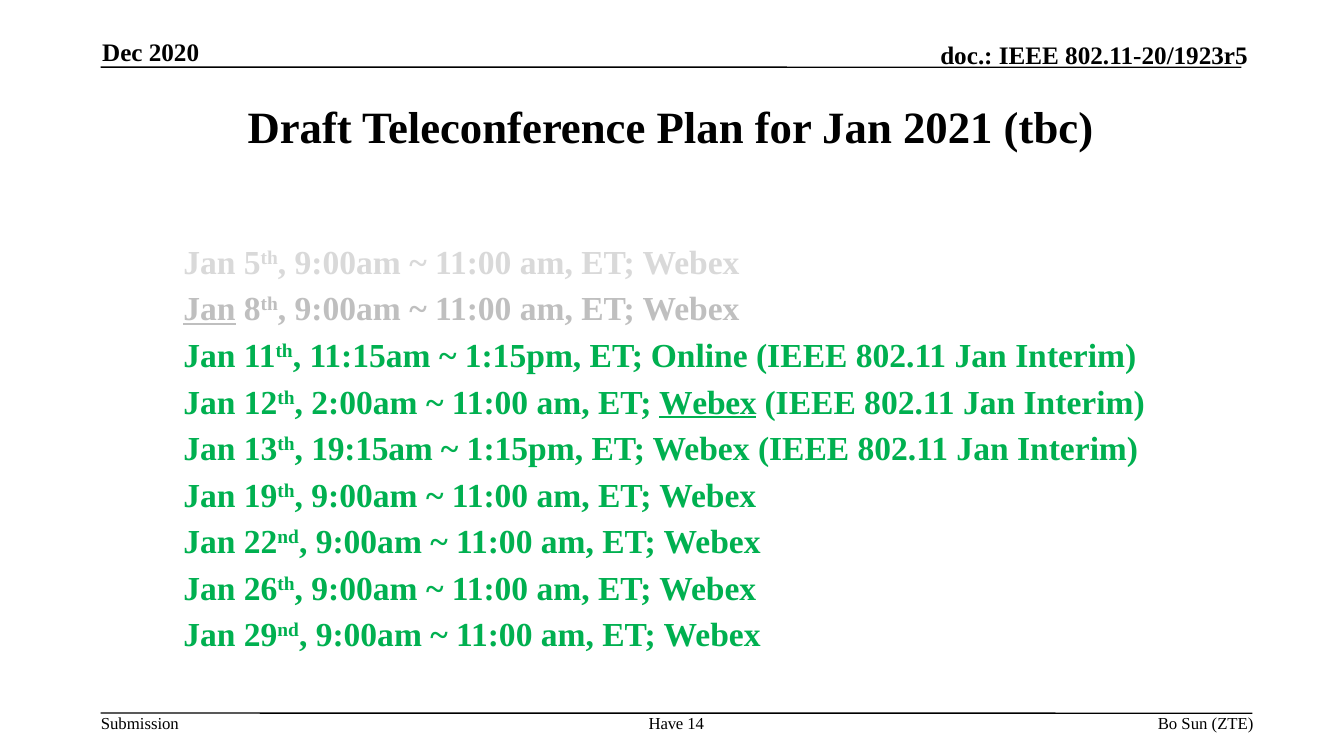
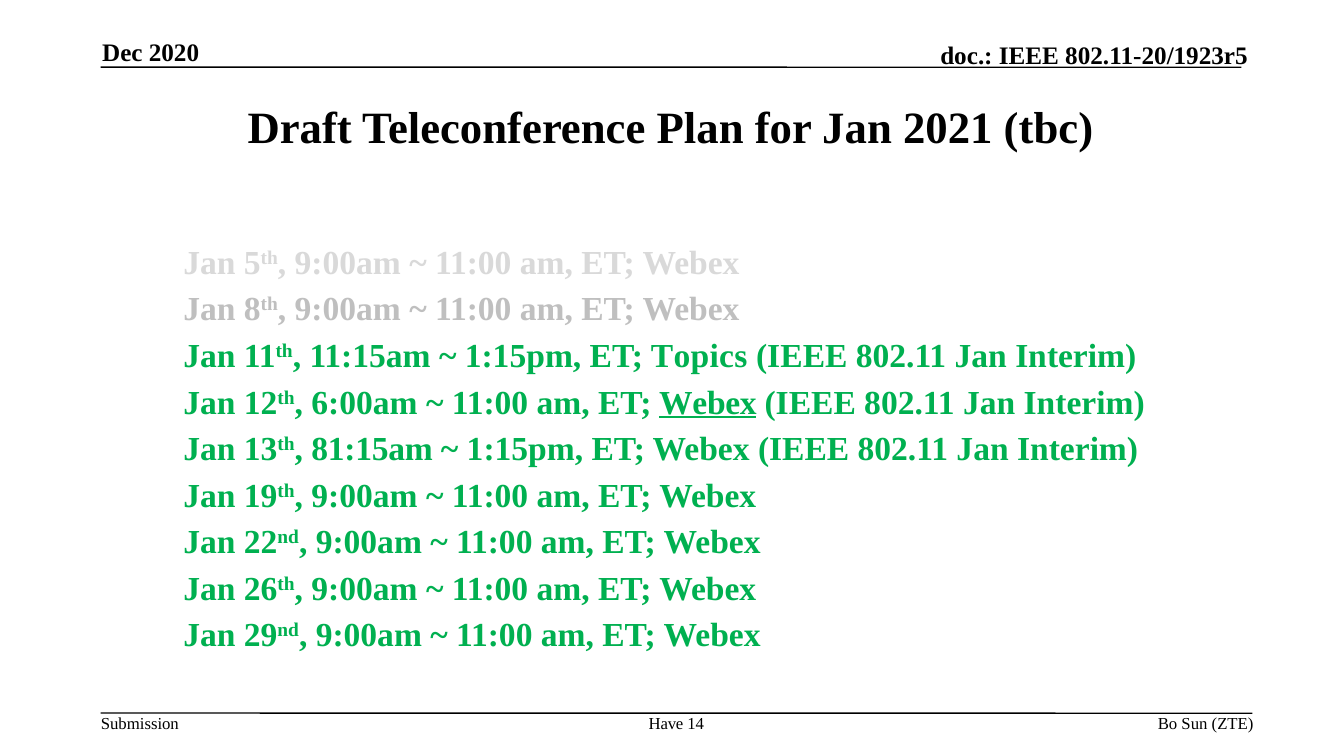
Jan at (209, 310) underline: present -> none
Online: Online -> Topics
2:00am: 2:00am -> 6:00am
19:15am: 19:15am -> 81:15am
